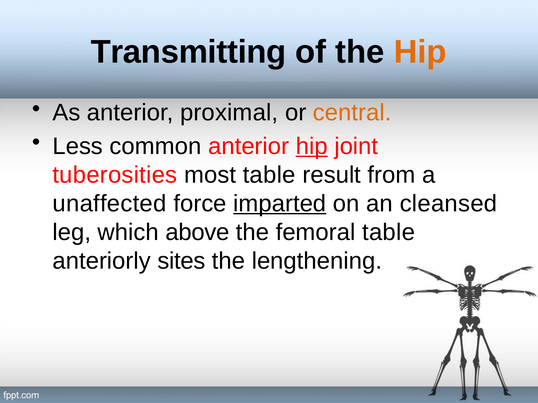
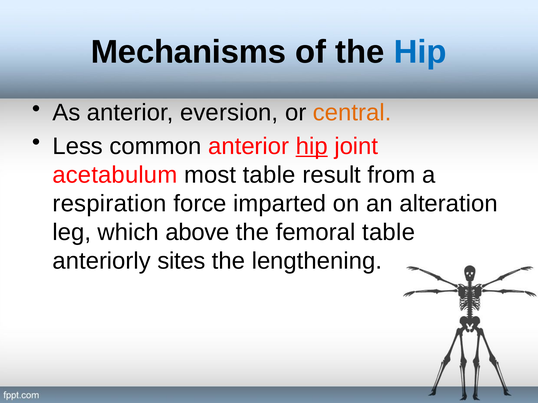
Transmitting: Transmitting -> Mechanisms
Hip at (420, 52) colour: orange -> blue
proximal: proximal -> eversion
tuberosities: tuberosities -> acetabulum
unaffected: unaffected -> respiration
imparted underline: present -> none
cleansed: cleansed -> alteration
